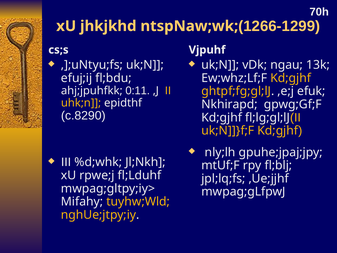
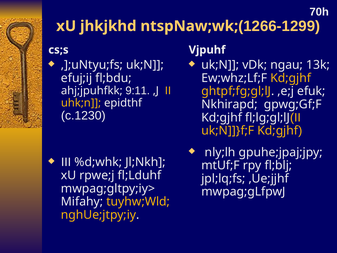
0:11: 0:11 -> 9:11
c.8290: c.8290 -> c.1230
